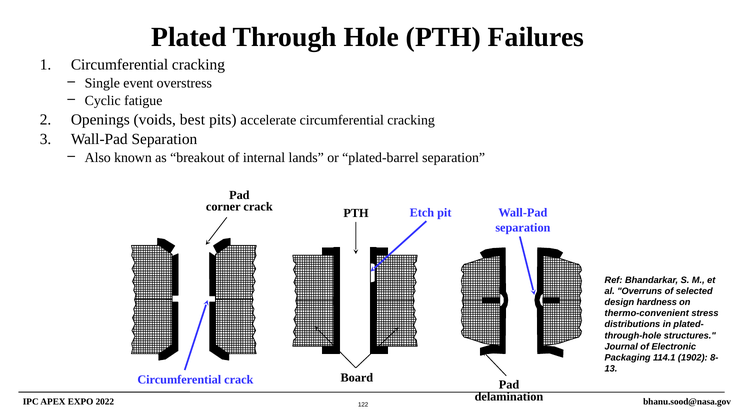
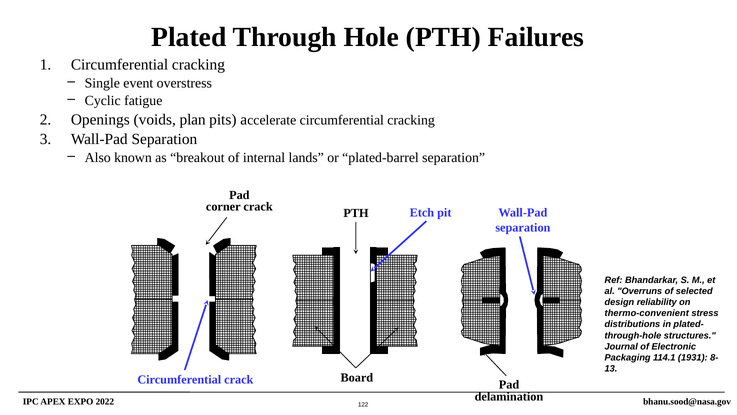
best: best -> plan
hardness: hardness -> reliability
1902: 1902 -> 1931
